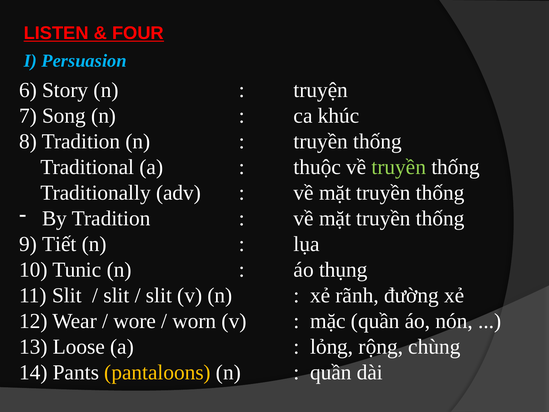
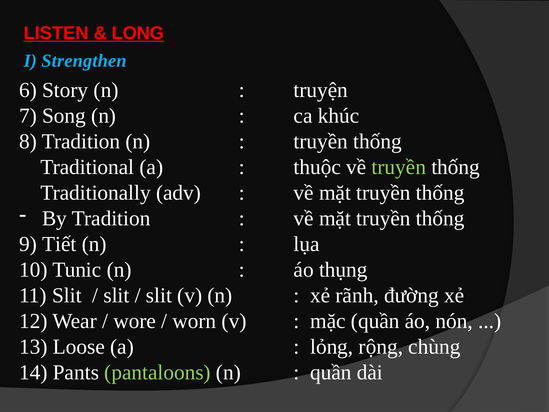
FOUR: FOUR -> LONG
Persuasion: Persuasion -> Strengthen
pantaloons colour: yellow -> light green
